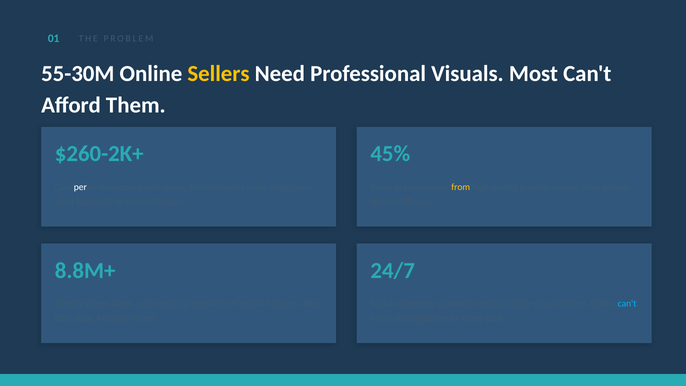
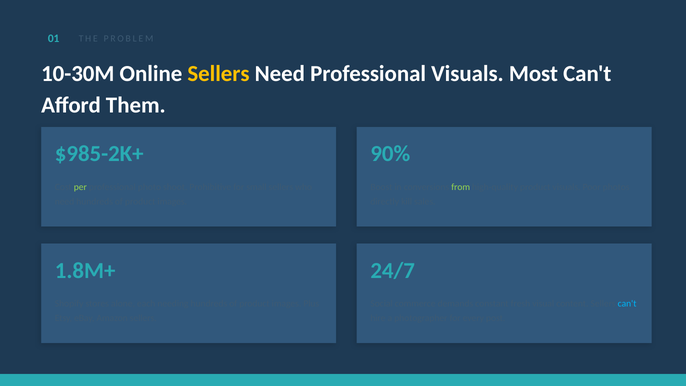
55-30M: 55-30M -> 10-30M
$260-2K+: $260-2K+ -> $985-2K+
45%: 45% -> 90%
per colour: white -> light green
from colour: yellow -> light green
8.8M+: 8.8M+ -> 1.8M+
